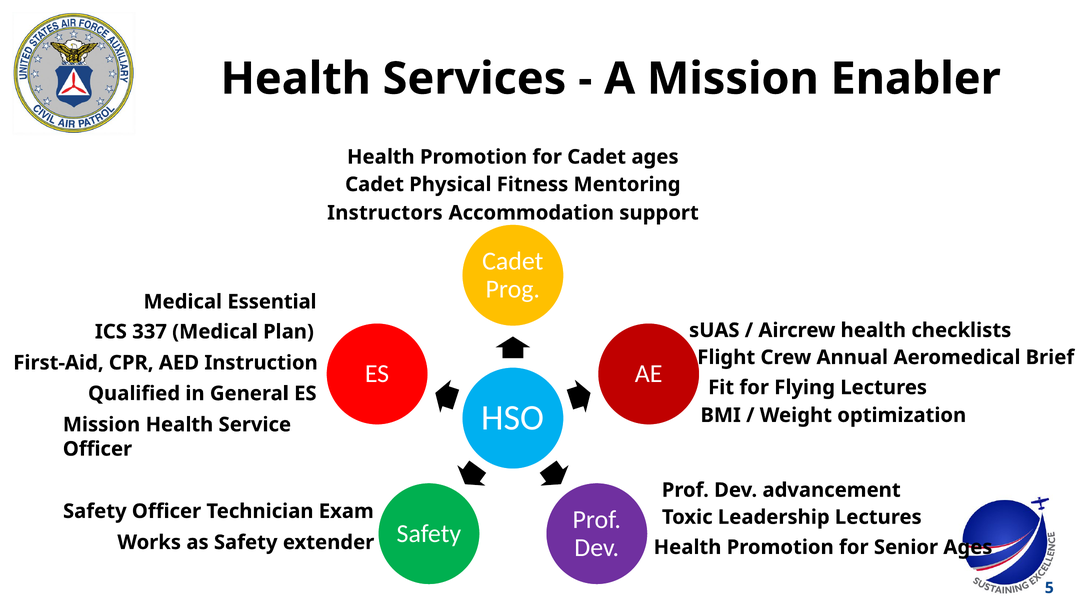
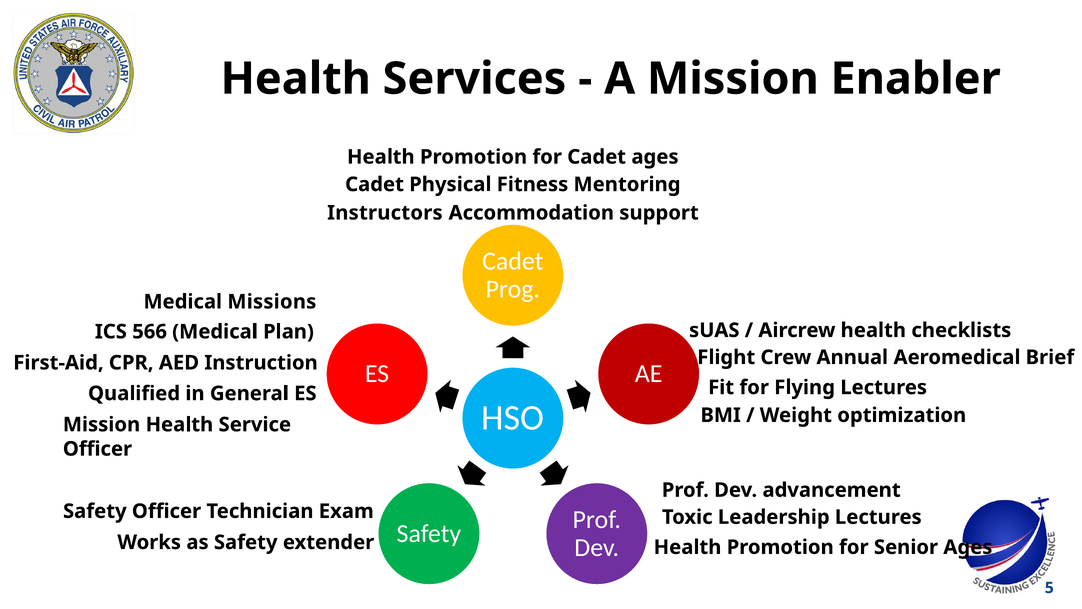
Essential: Essential -> Missions
337: 337 -> 566
